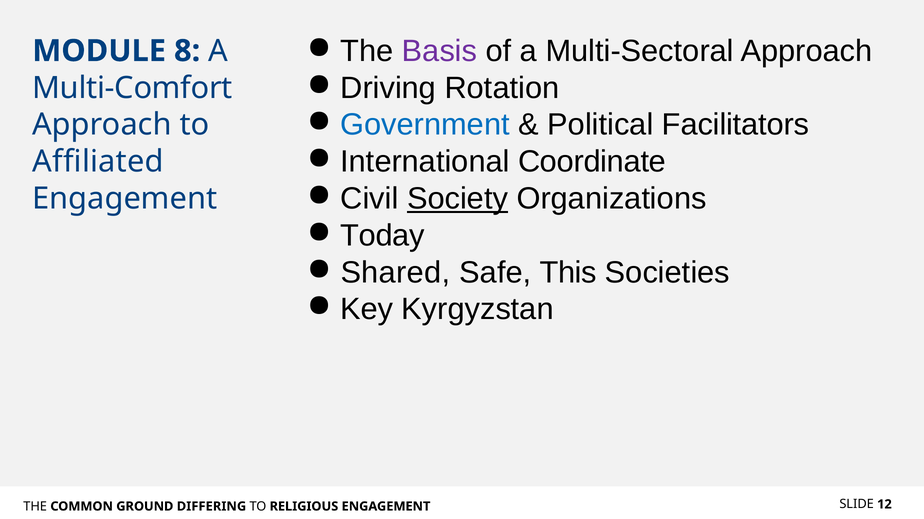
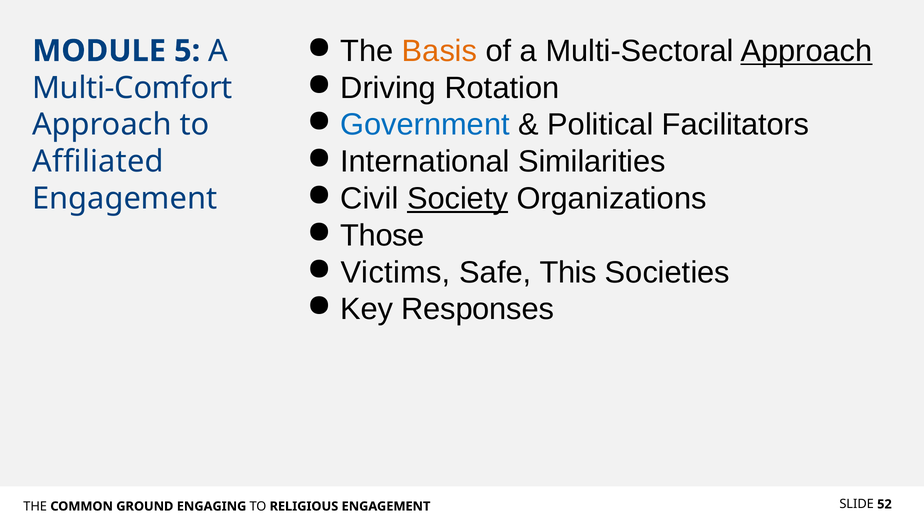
Basis colour: purple -> orange
Approach at (807, 51) underline: none -> present
8: 8 -> 5
Coordinate: Coordinate -> Similarities
Today: Today -> Those
Shared: Shared -> Victims
Kyrgyzstan: Kyrgyzstan -> Responses
12: 12 -> 52
DIFFERING: DIFFERING -> ENGAGING
